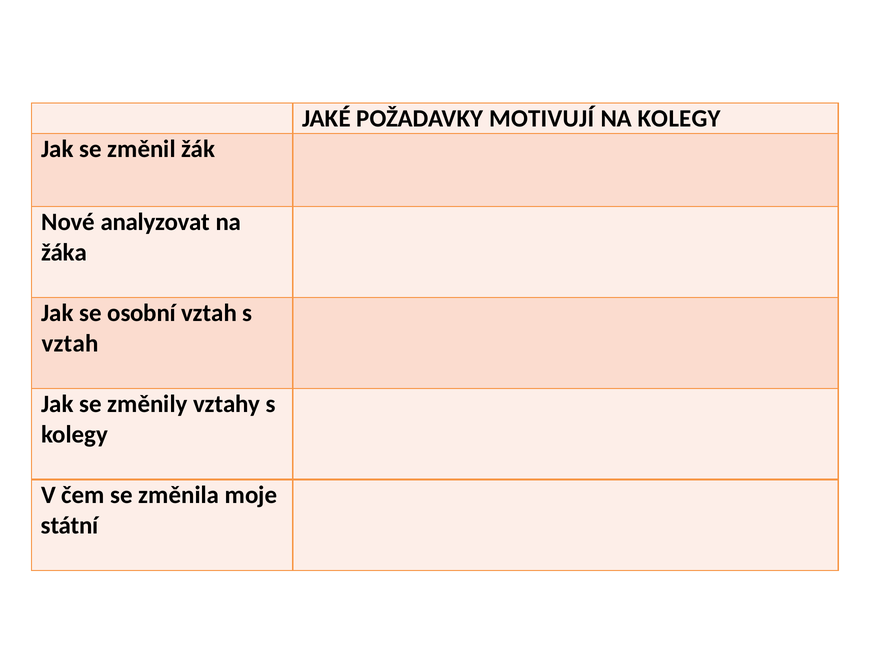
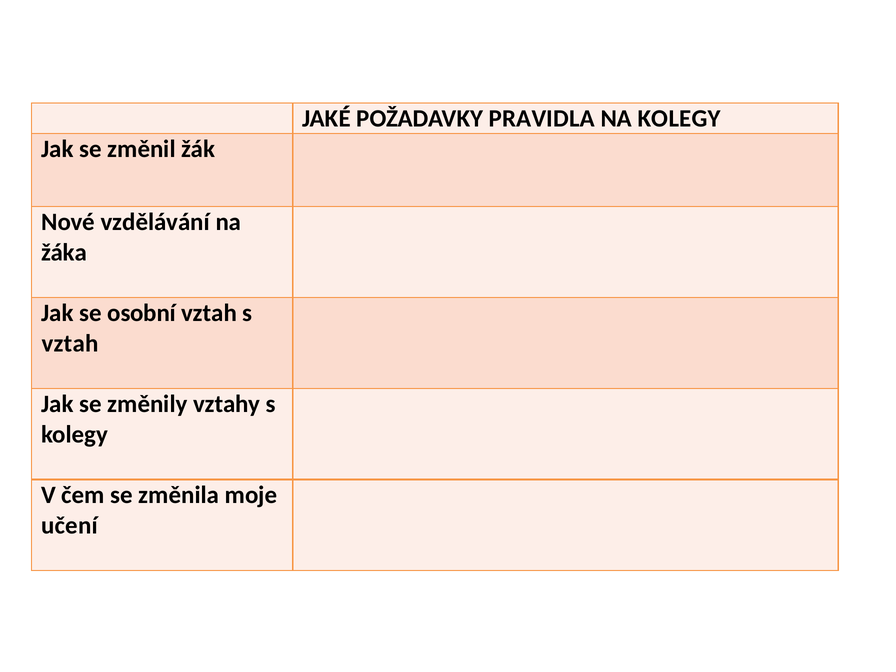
MOTIVUJÍ: MOTIVUJÍ -> PRAVIDLA
analyzovat: analyzovat -> vzdělávání
státní: státní -> učení
